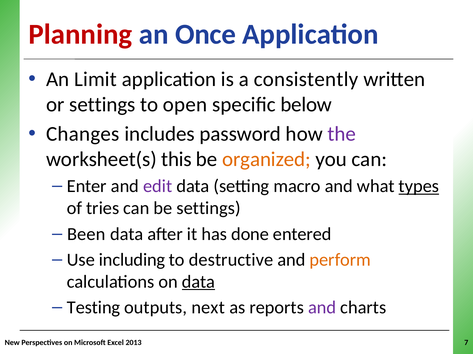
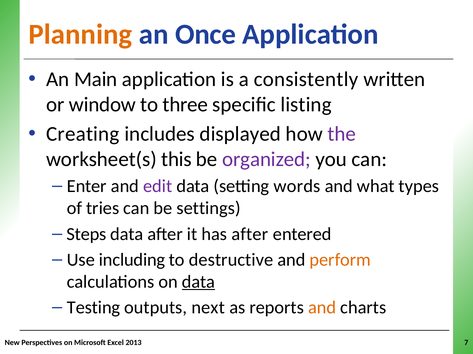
Planning colour: red -> orange
Limit: Limit -> Main
or settings: settings -> window
open: open -> three
below: below -> listing
Changes: Changes -> Creating
password: password -> displayed
organized colour: orange -> purple
macro: macro -> words
types underline: present -> none
Been: Been -> Steps
has done: done -> after
and at (322, 308) colour: purple -> orange
